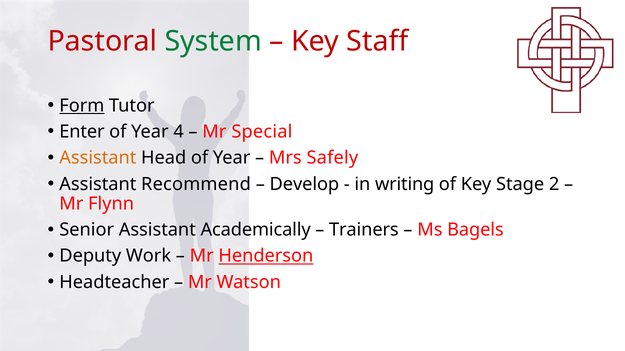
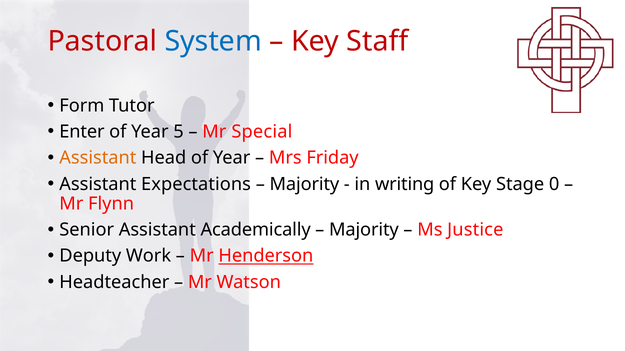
System colour: green -> blue
Form underline: present -> none
4: 4 -> 5
Safely: Safely -> Friday
Recommend: Recommend -> Expectations
Develop at (304, 184): Develop -> Majority
2: 2 -> 0
Trainers at (364, 230): Trainers -> Majority
Bagels: Bagels -> Justice
